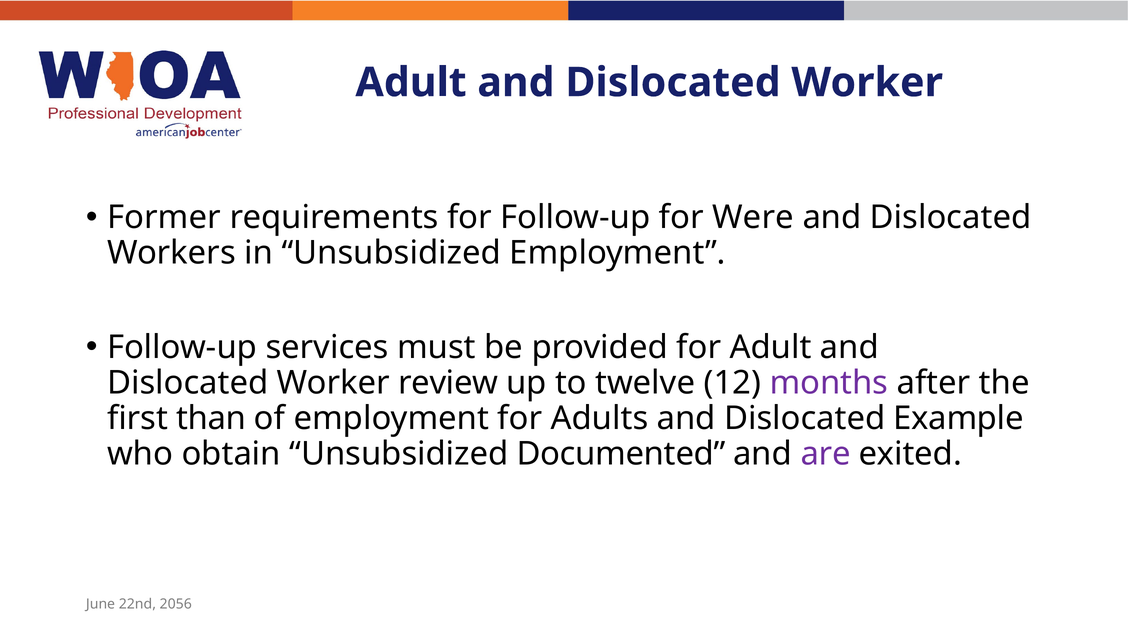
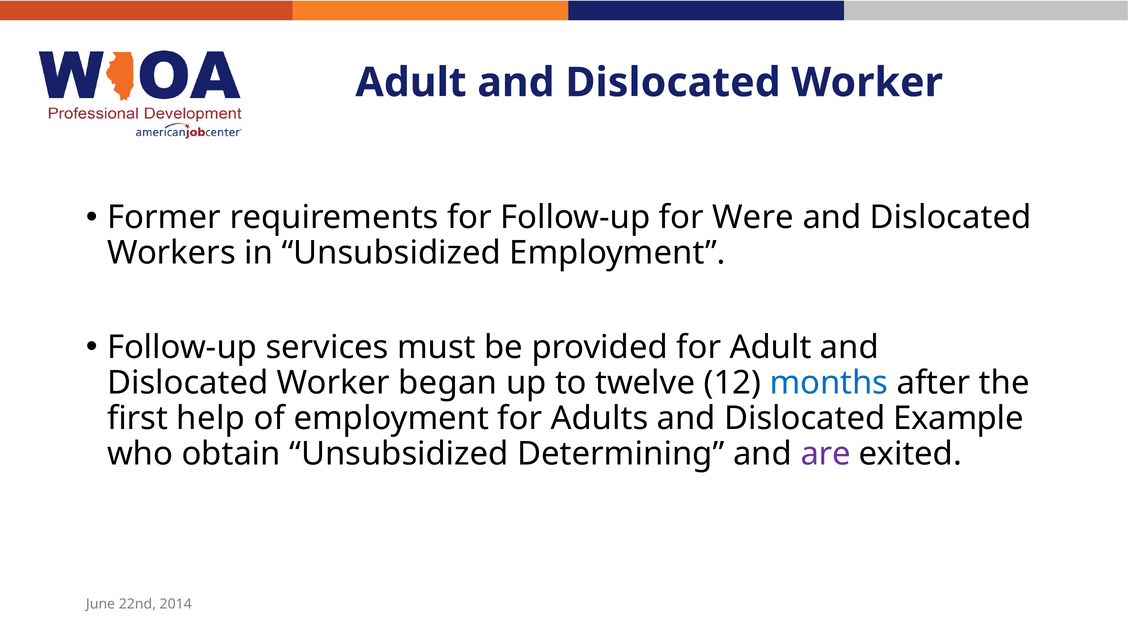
review: review -> began
months colour: purple -> blue
than: than -> help
Documented: Documented -> Determining
2056: 2056 -> 2014
